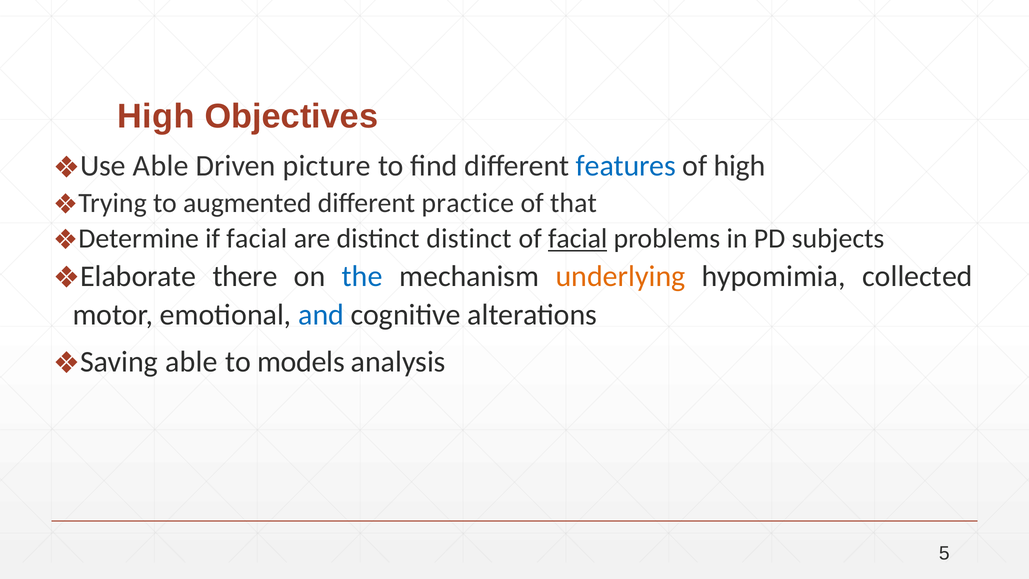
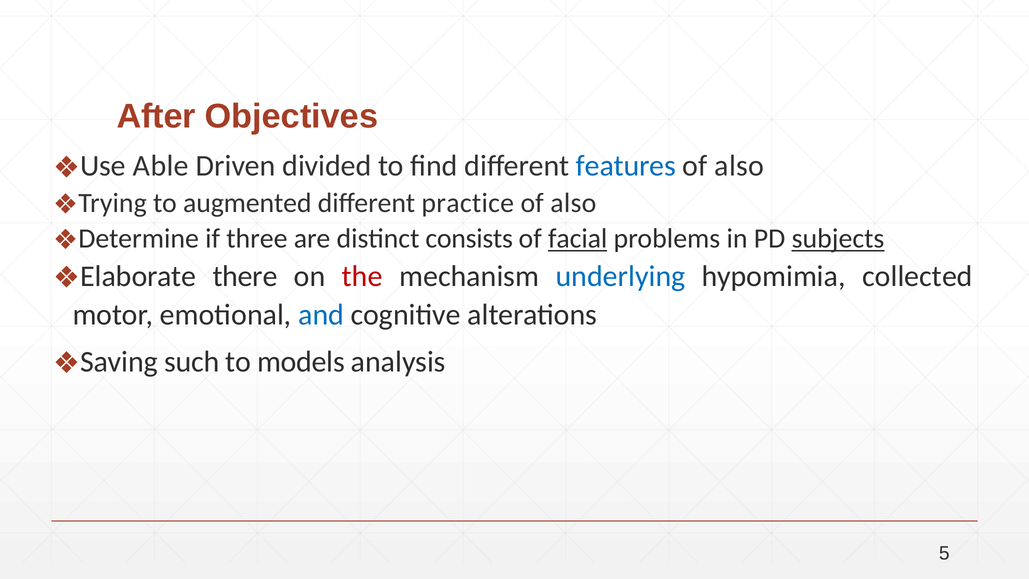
High at (156, 116): High -> After
picture: picture -> divided
high at (740, 166): high -> also
that at (573, 203): that -> also
if facial: facial -> three
distinct distinct: distinct -> consists
subjects underline: none -> present
the colour: blue -> red
underlying colour: orange -> blue
able at (191, 362): able -> such
